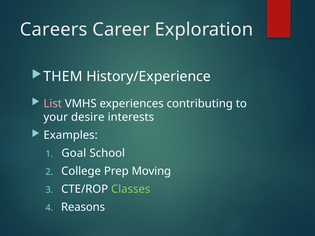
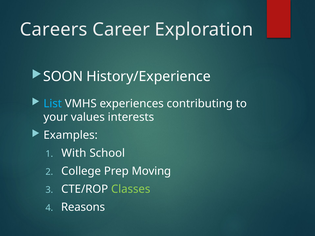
THEM: THEM -> SOON
List colour: pink -> light blue
desire: desire -> values
Goal: Goal -> With
